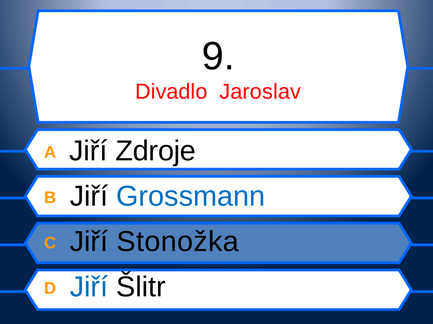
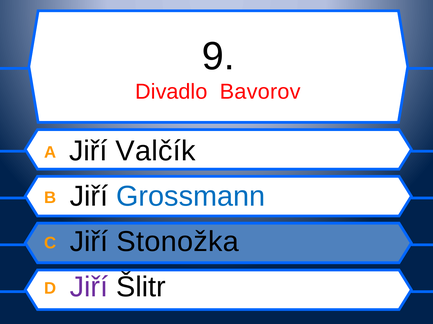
Jaroslav: Jaroslav -> Bavorov
Zdroje: Zdroje -> Valčík
Jiří at (89, 288) colour: blue -> purple
